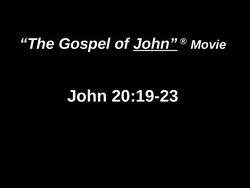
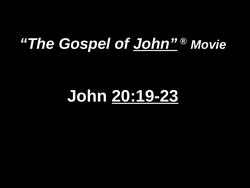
20:19-23 underline: none -> present
